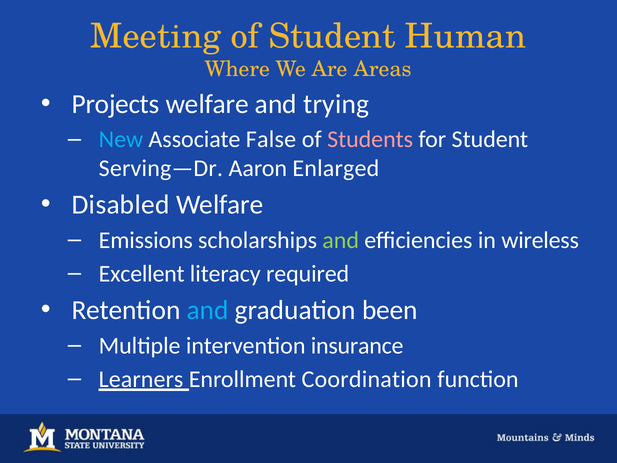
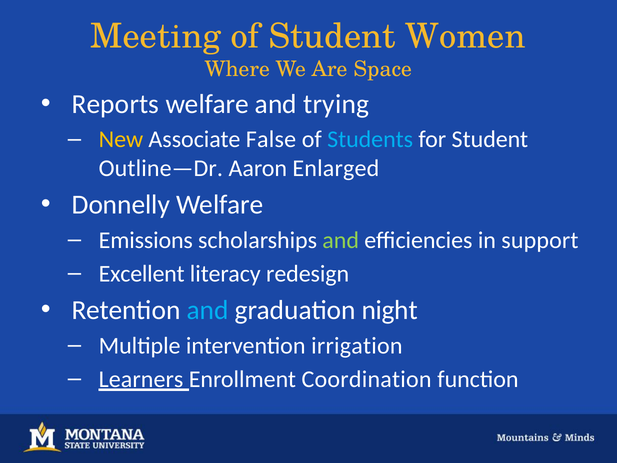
Human: Human -> Women
Areas: Areas -> Space
Projects: Projects -> Reports
New colour: light blue -> yellow
Students colour: pink -> light blue
Serving—Dr: Serving—Dr -> Outline—Dr
Disabled: Disabled -> Donnelly
wireless: wireless -> support
required: required -> redesign
been: been -> night
insurance: insurance -> irrigation
